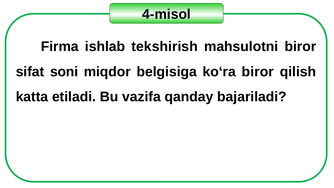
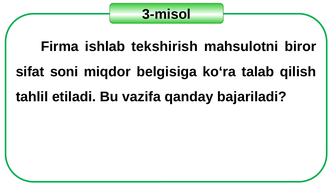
4-misol: 4-misol -> 3-misol
ko‘ra biror: biror -> talab
katta: katta -> tahlil
